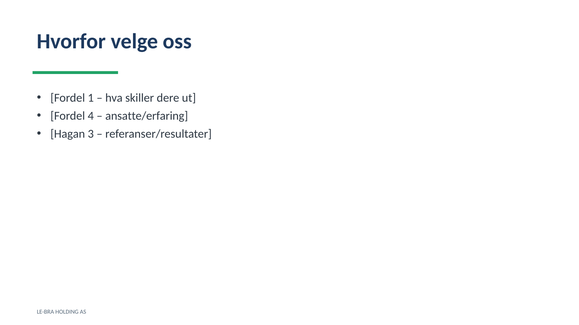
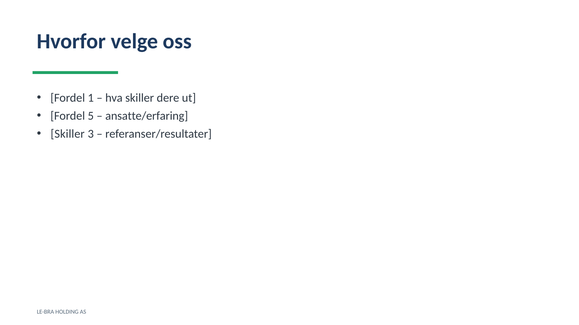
4: 4 -> 5
Hagan at (68, 134): Hagan -> Skiller
